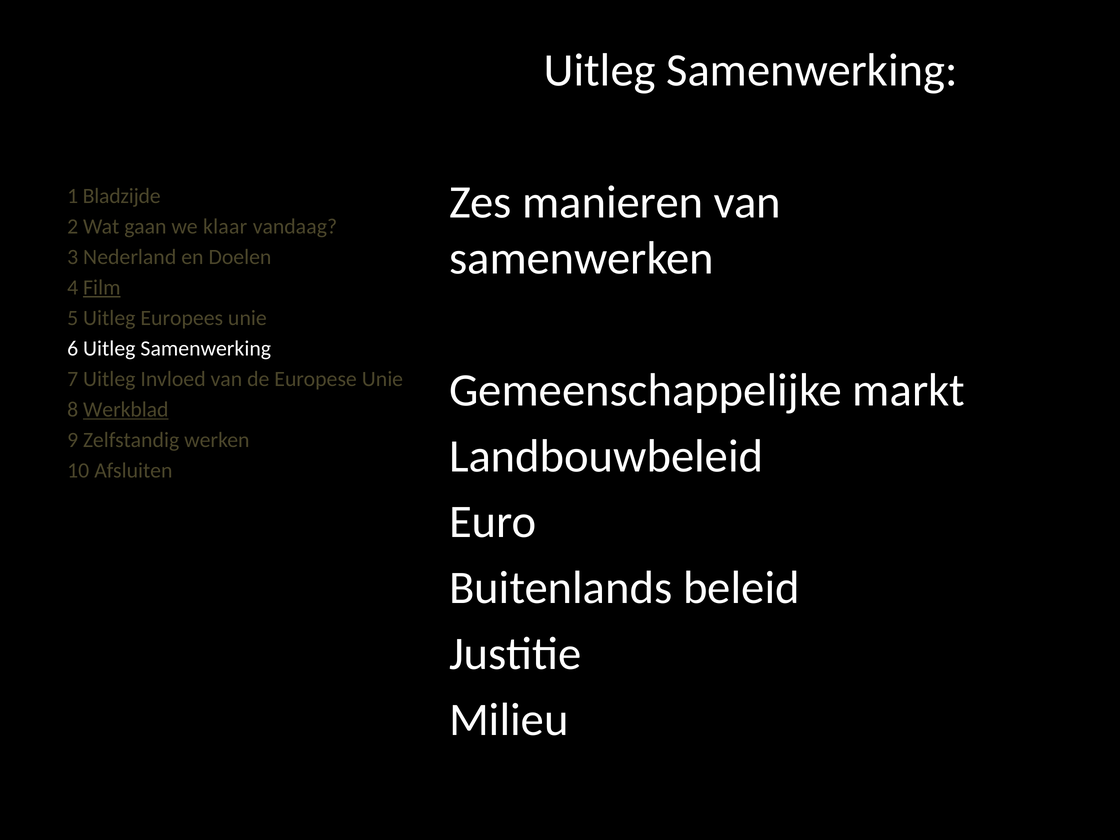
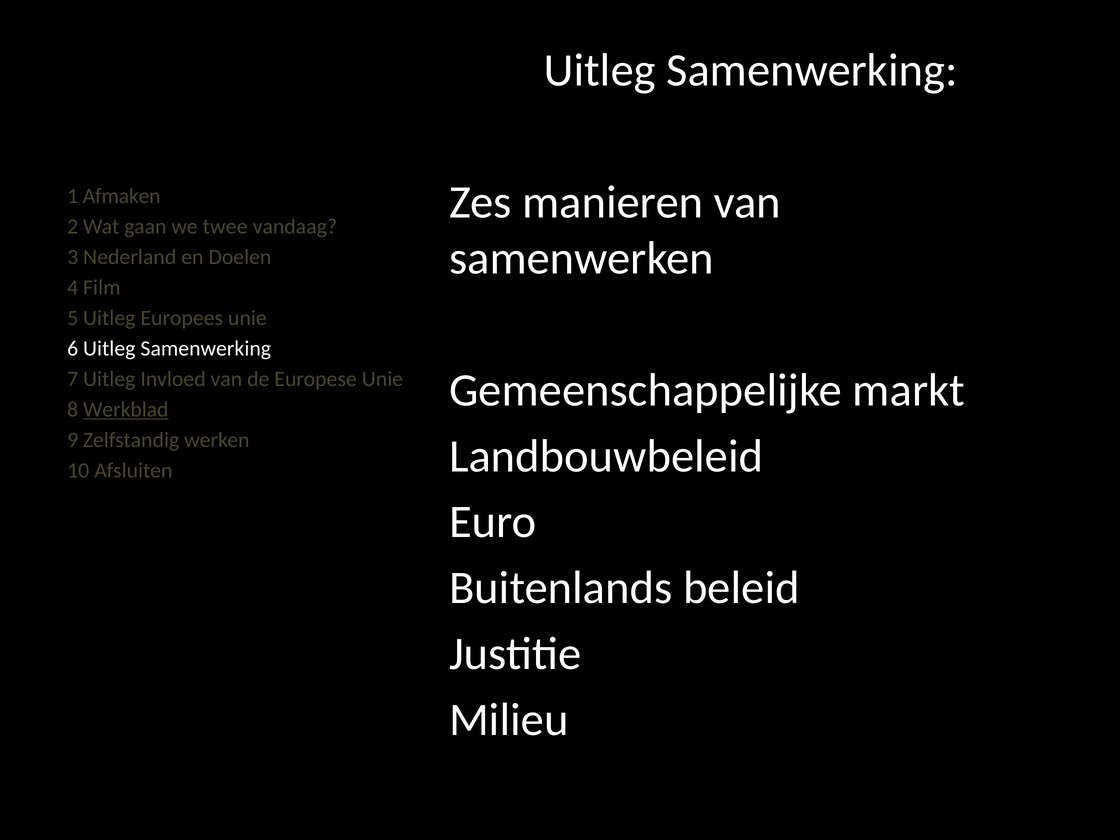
Bladzijde: Bladzijde -> Afmaken
klaar: klaar -> twee
Film underline: present -> none
